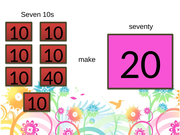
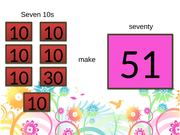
20: 20 -> 51
40: 40 -> 30
